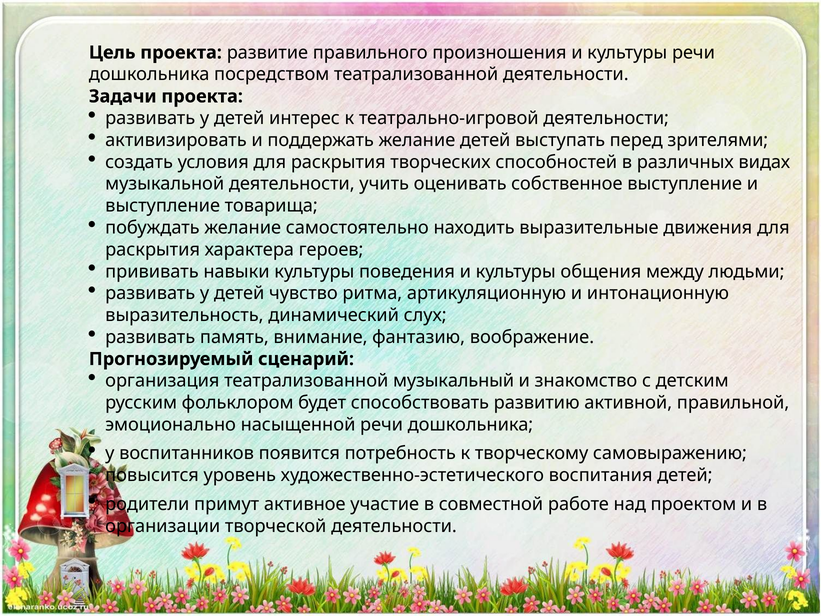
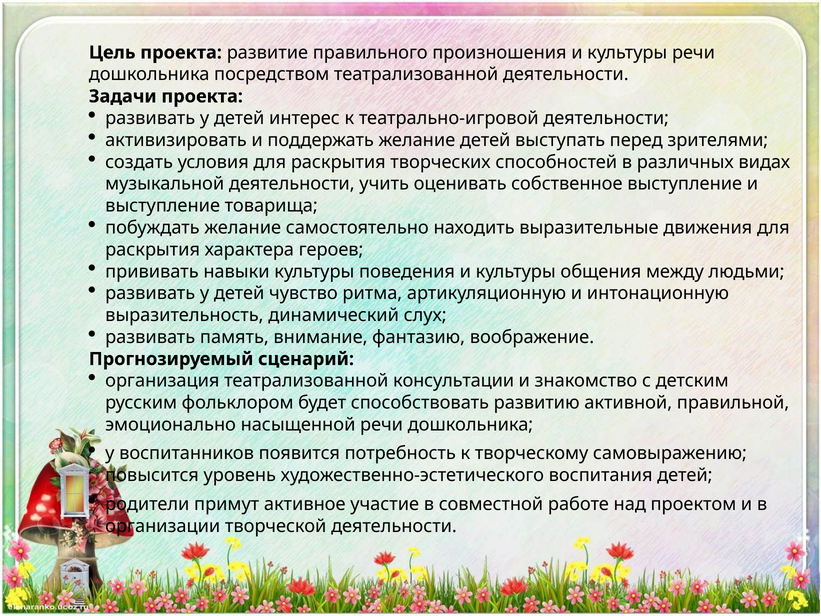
музыкальный: музыкальный -> консультации
